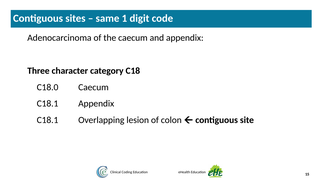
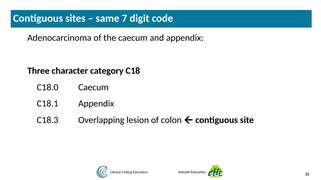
1: 1 -> 7
C18.1 at (48, 121): C18.1 -> C18.3
